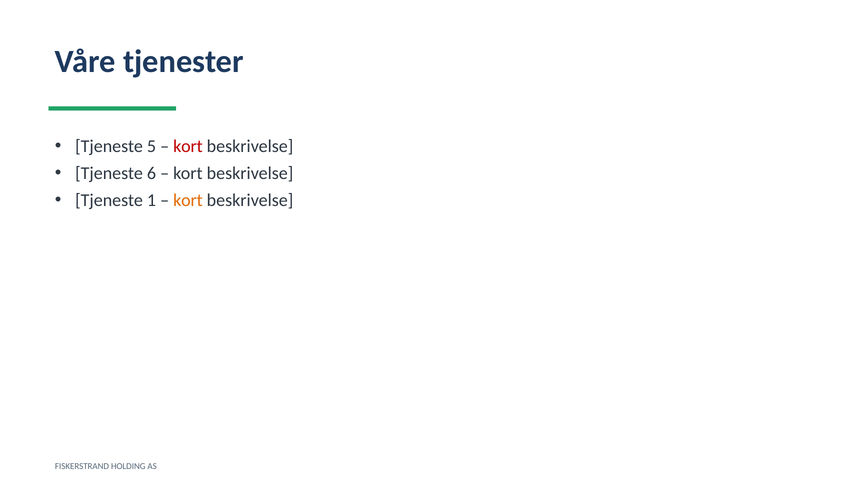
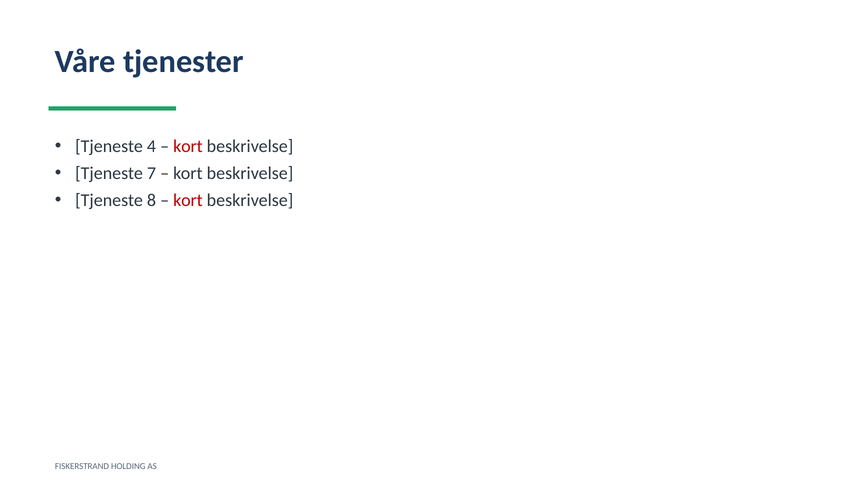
5: 5 -> 4
6: 6 -> 7
1: 1 -> 8
kort at (188, 200) colour: orange -> red
